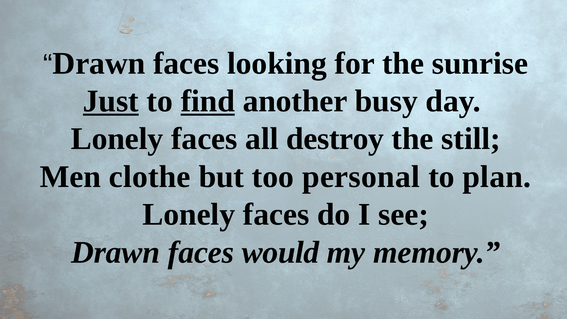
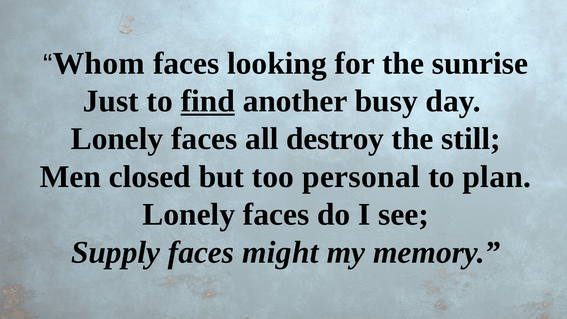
Drawn at (99, 63): Drawn -> Whom
Just underline: present -> none
clothe: clothe -> closed
Drawn at (116, 252): Drawn -> Supply
would: would -> might
